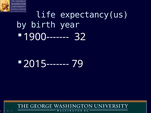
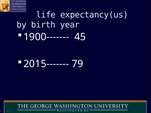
32: 32 -> 45
